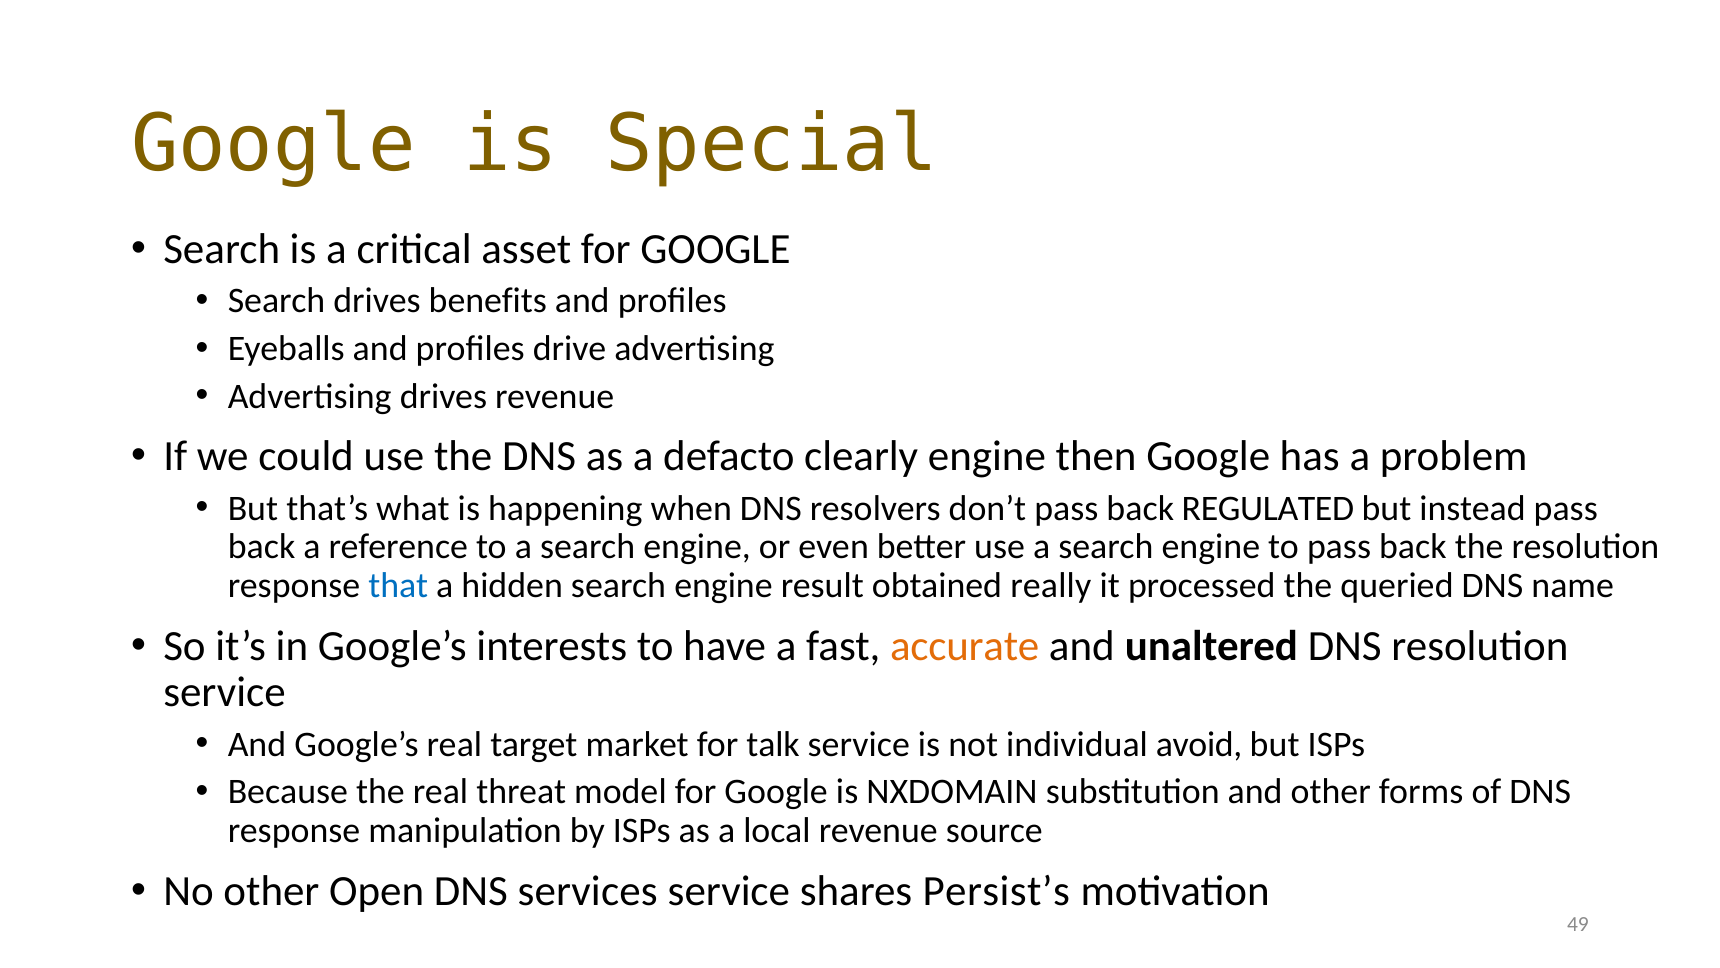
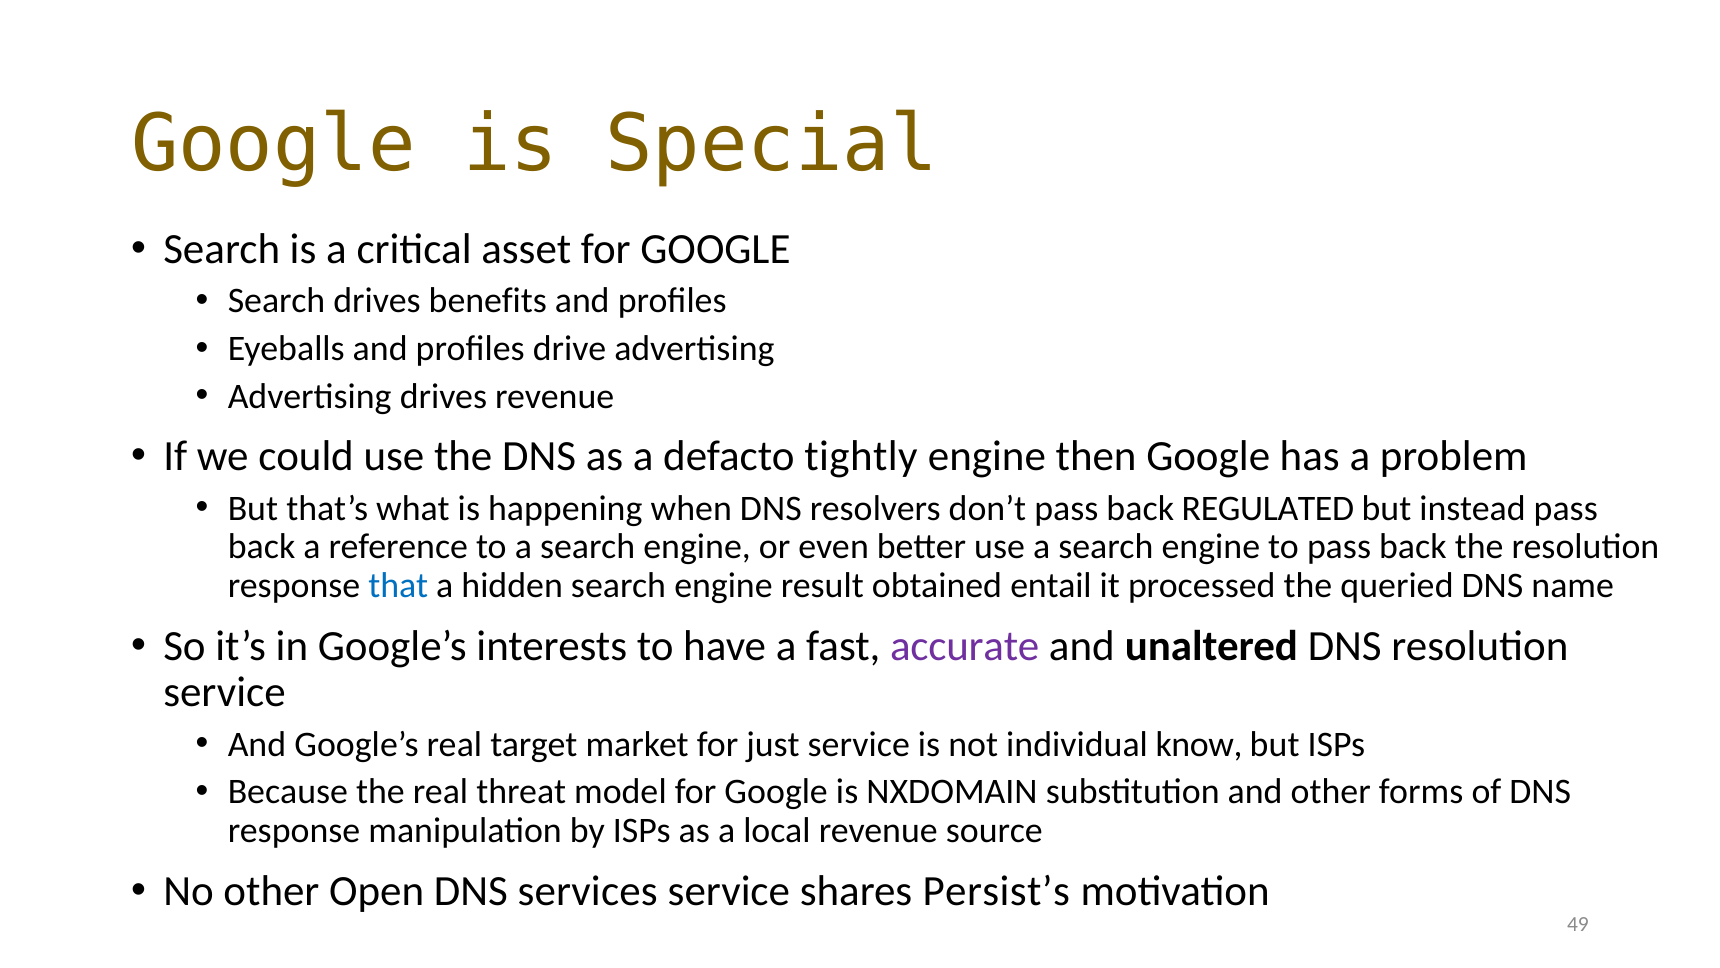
clearly: clearly -> tightly
really: really -> entail
accurate colour: orange -> purple
talk: talk -> just
avoid: avoid -> know
